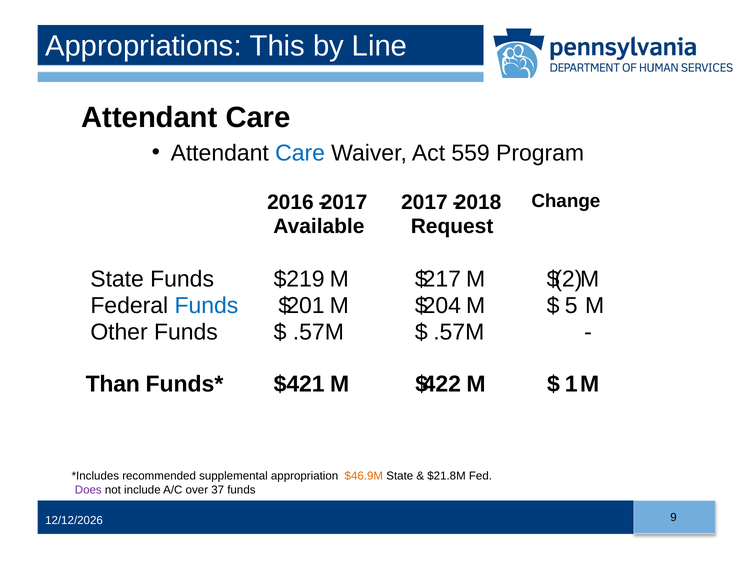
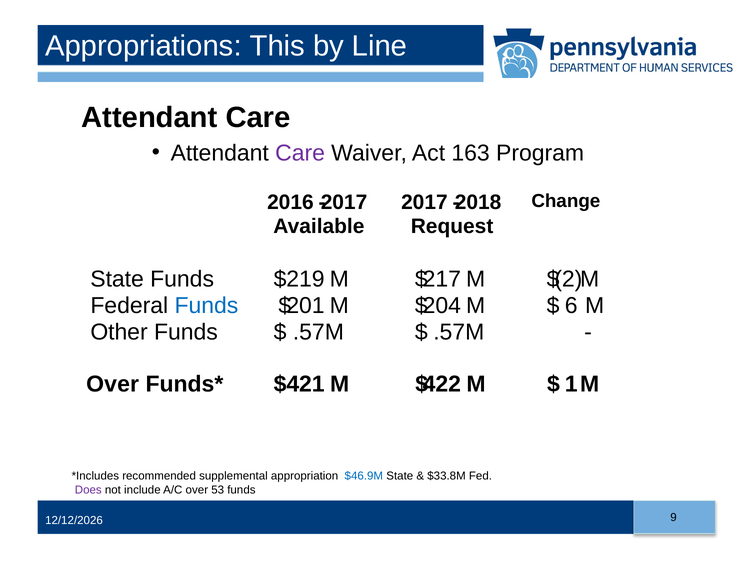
Care at (300, 153) colour: blue -> purple
559: 559 -> 163
5: 5 -> 6
Than at (113, 384): Than -> Over
$46.9M colour: orange -> blue
$21.8M: $21.8M -> $33.8M
37: 37 -> 53
